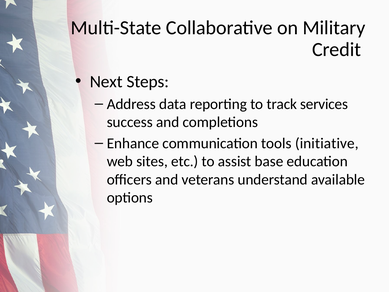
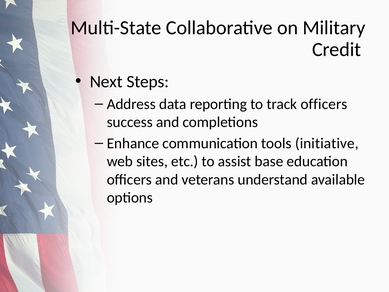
track services: services -> officers
